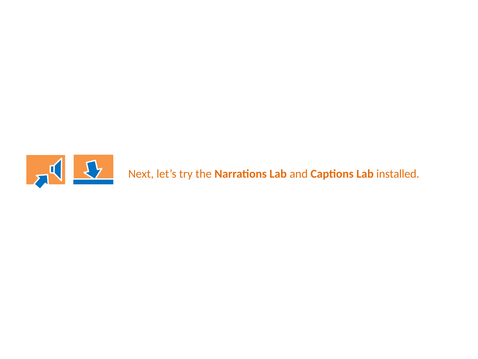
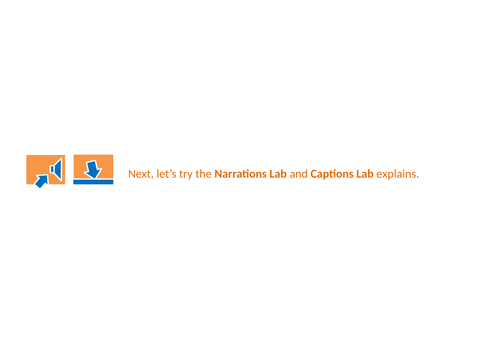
installed: installed -> explains
